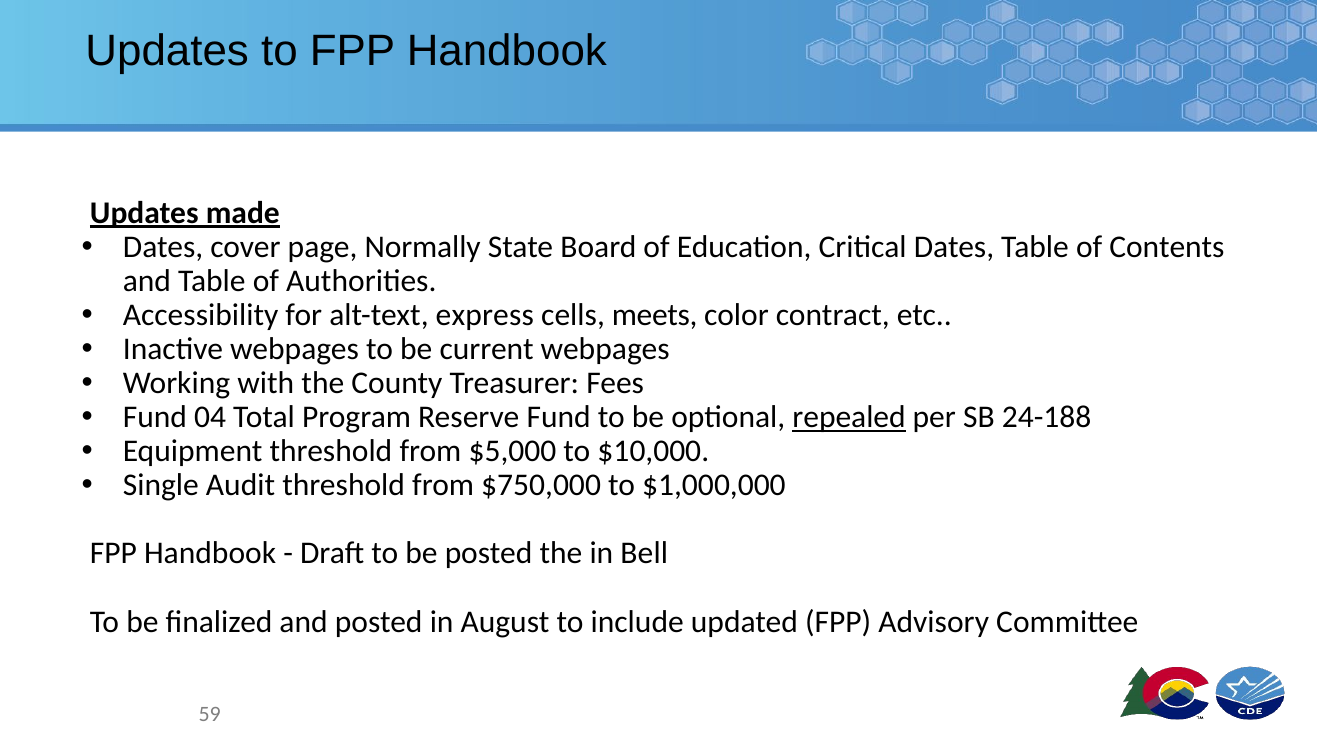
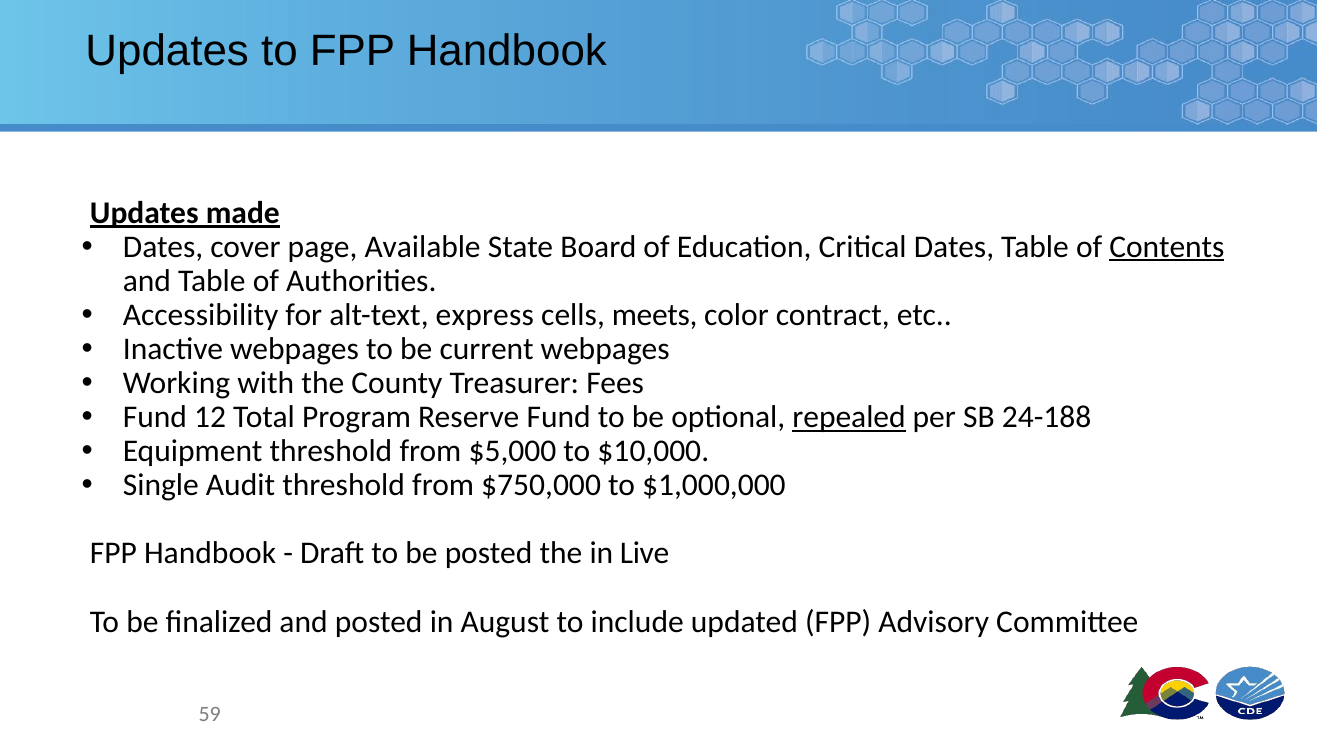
Normally: Normally -> Available
Contents underline: none -> present
04: 04 -> 12
Bell: Bell -> Live
